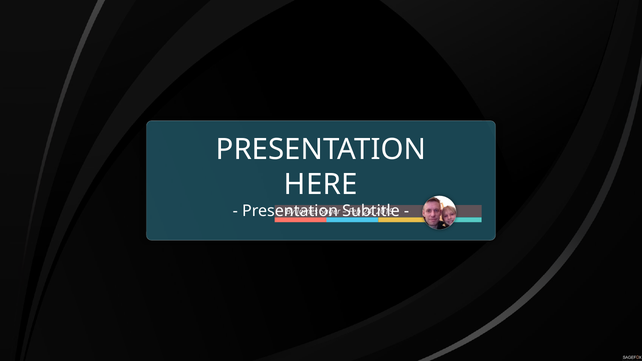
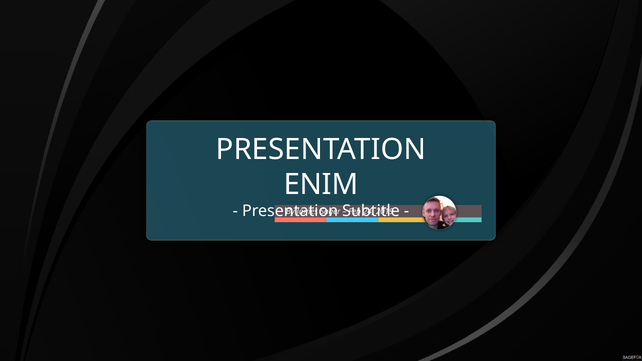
HERE: HERE -> ENIM
